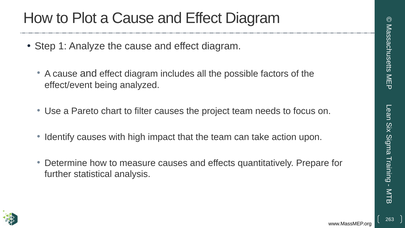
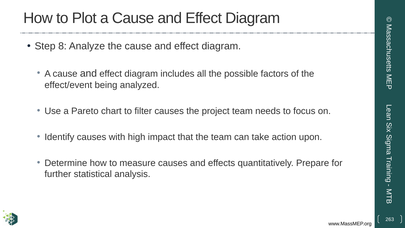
1: 1 -> 8
